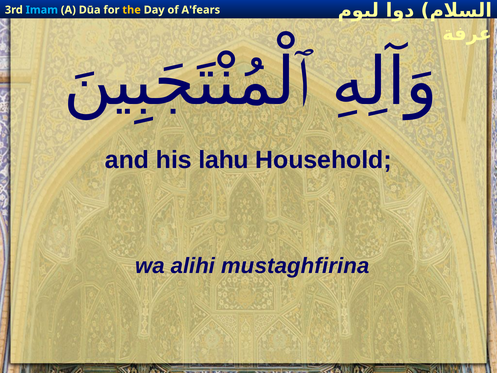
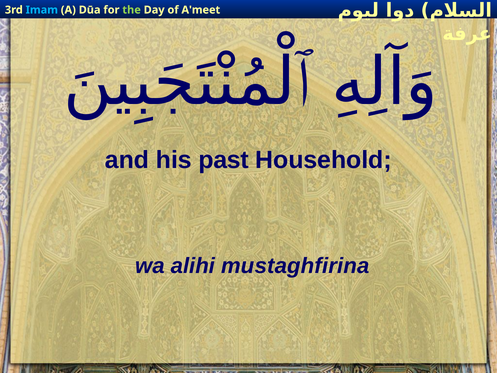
the colour: yellow -> light green
A'fears: A'fears -> A'meet
lahu: lahu -> past
